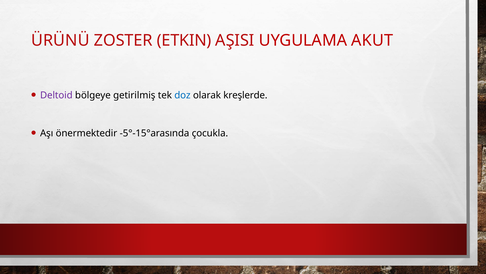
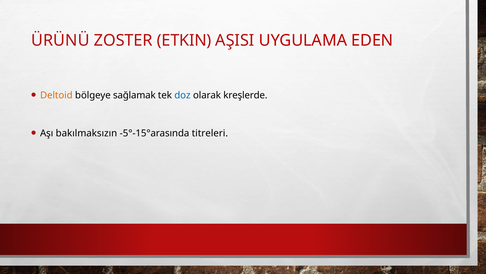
AKUT: AKUT -> EDEN
Deltoid colour: purple -> orange
getirilmiş: getirilmiş -> sağlamak
önermektedir: önermektedir -> bakılmaksızın
çocukla: çocukla -> titreleri
